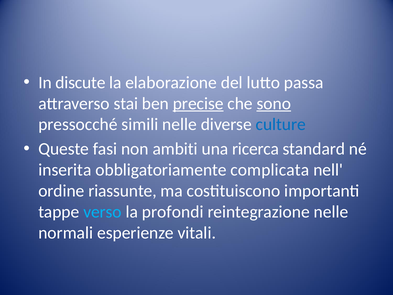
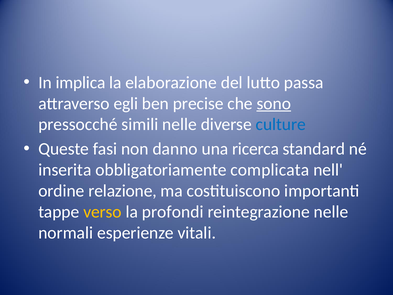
discute: discute -> implica
stai: stai -> egli
precise underline: present -> none
ambiti: ambiti -> danno
riassunte: riassunte -> relazione
verso colour: light blue -> yellow
